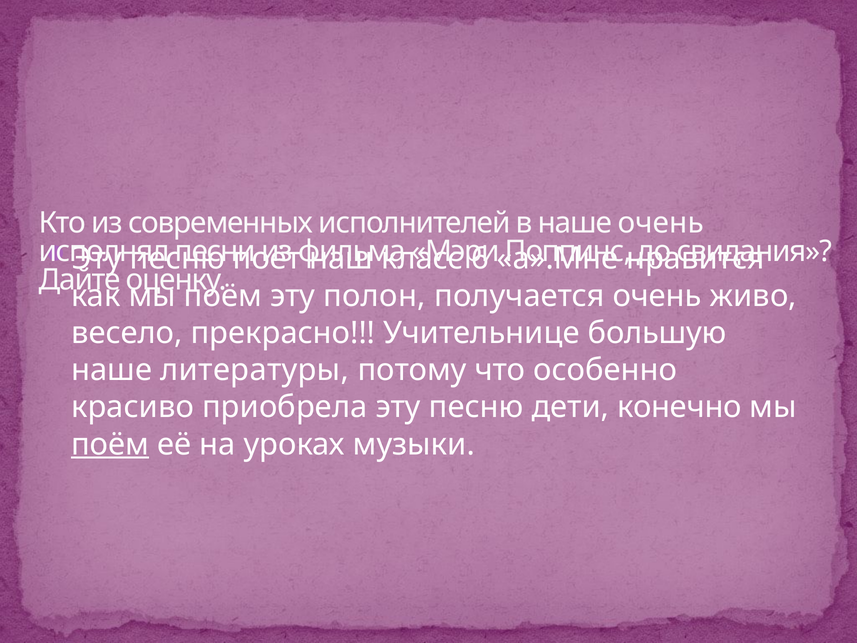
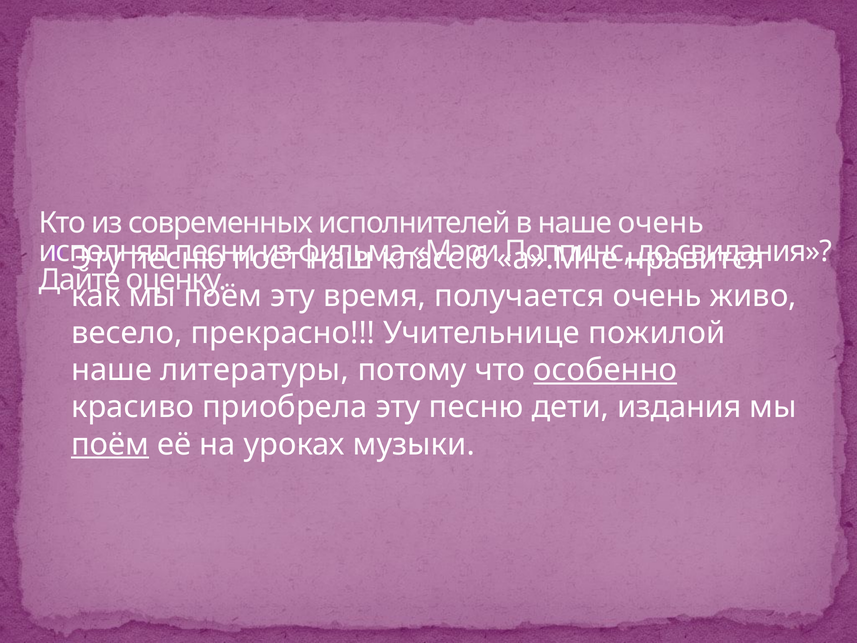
полон: полон -> время
большую: большую -> пожилой
особенно underline: none -> present
конечно: конечно -> издания
